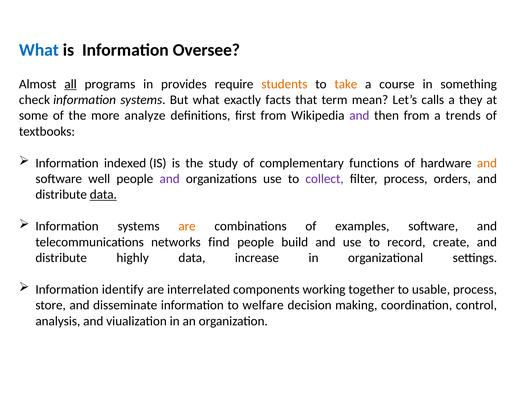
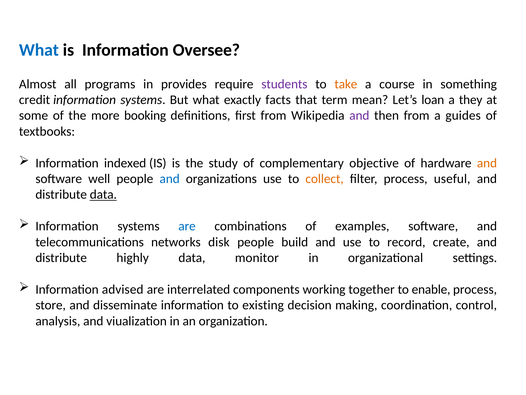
all underline: present -> none
students colour: orange -> purple
check: check -> credit
calls: calls -> loan
analyze: analyze -> booking
trends: trends -> guides
functions: functions -> objective
and at (170, 179) colour: purple -> blue
collect colour: purple -> orange
orders: orders -> useful
are at (187, 226) colour: orange -> blue
find: find -> disk
increase: increase -> monitor
identify: identify -> advised
usable: usable -> enable
welfare: welfare -> existing
